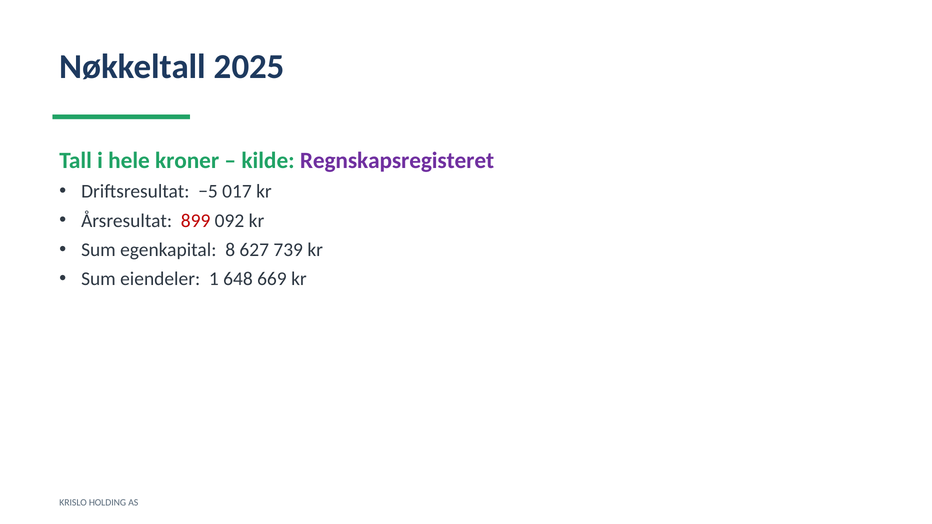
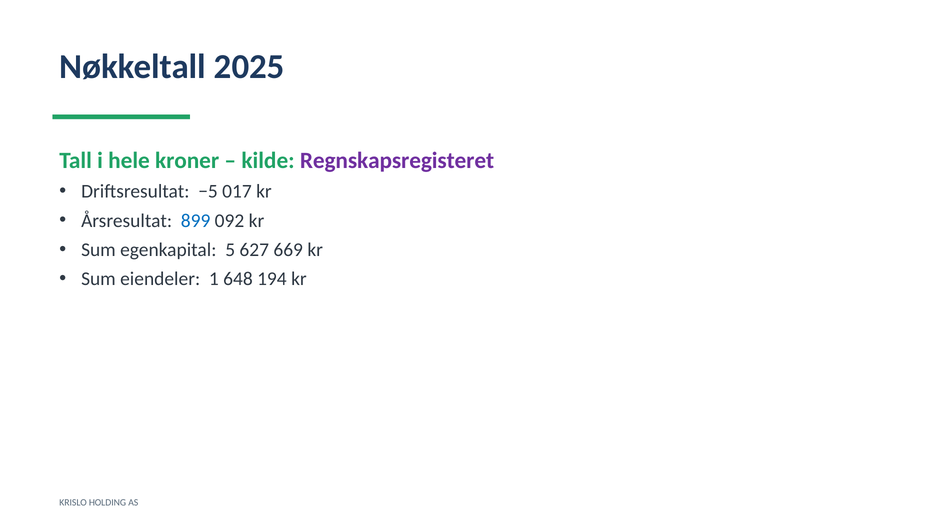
899 colour: red -> blue
8: 8 -> 5
739: 739 -> 669
669: 669 -> 194
